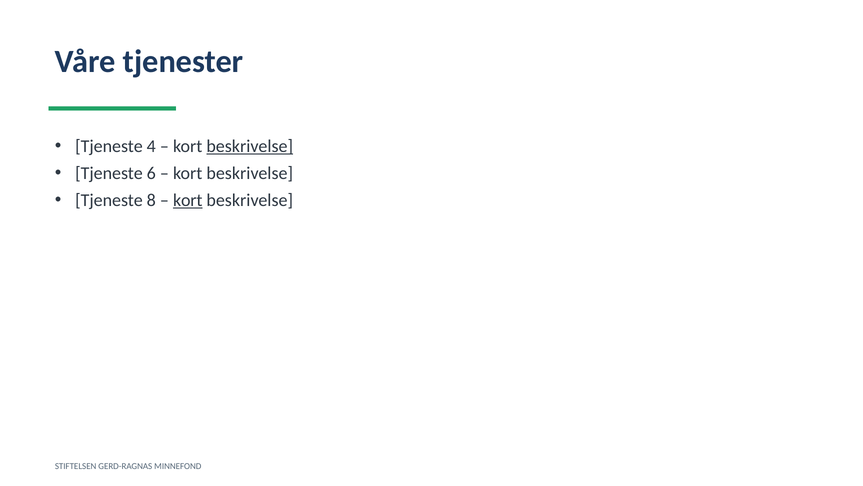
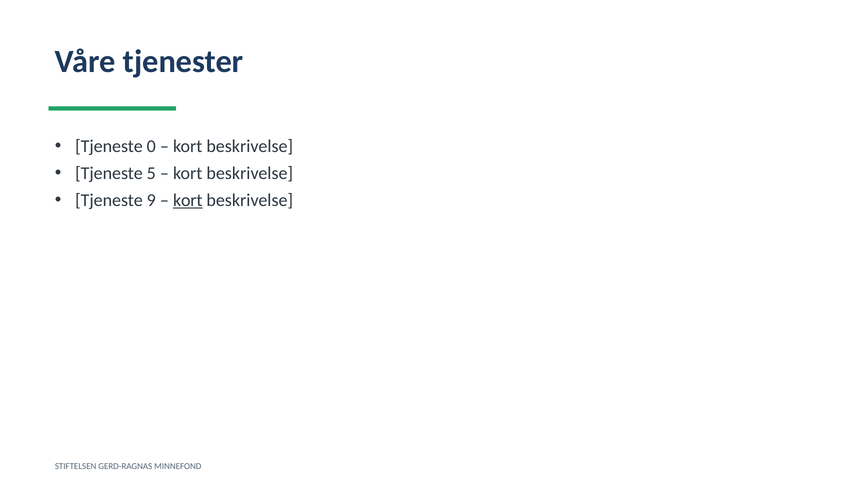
4: 4 -> 0
beskrivelse at (250, 146) underline: present -> none
6: 6 -> 5
8: 8 -> 9
